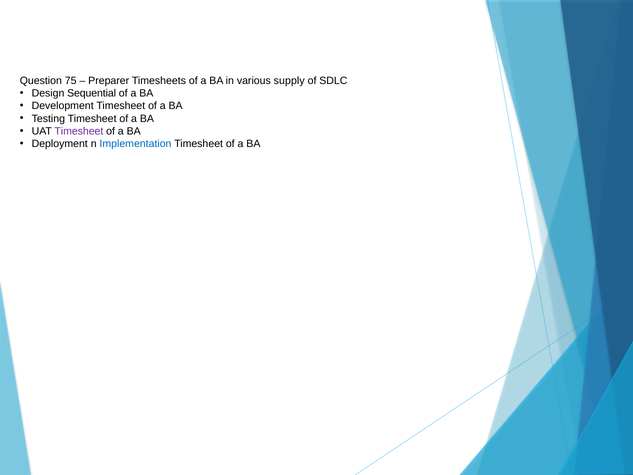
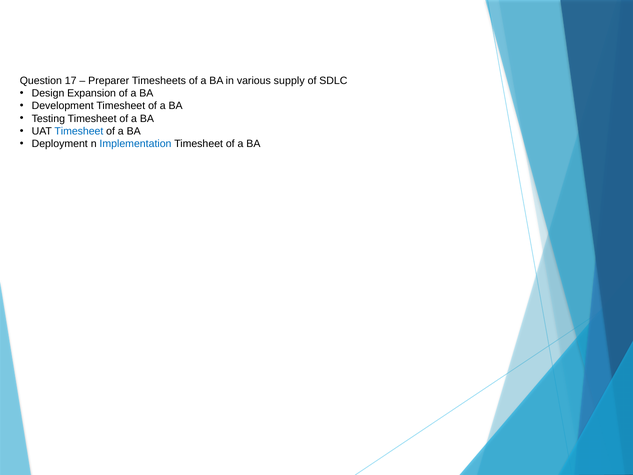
75: 75 -> 17
Sequential: Sequential -> Expansion
Timesheet at (79, 131) colour: purple -> blue
